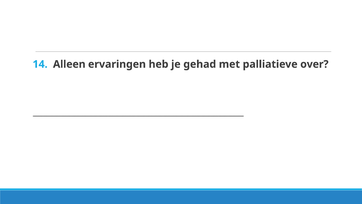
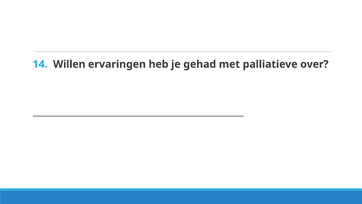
Alleen: Alleen -> Willen
